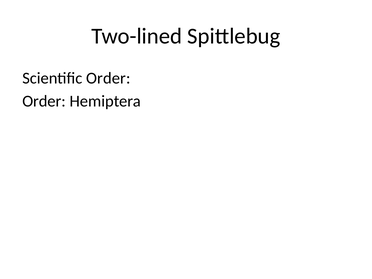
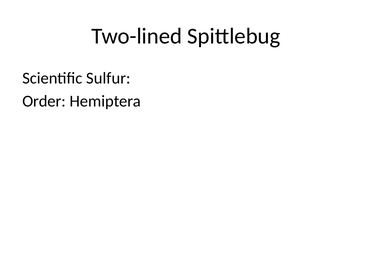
Scientific Order: Order -> Sulfur
